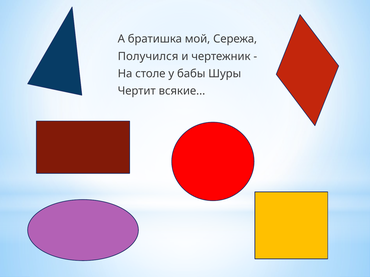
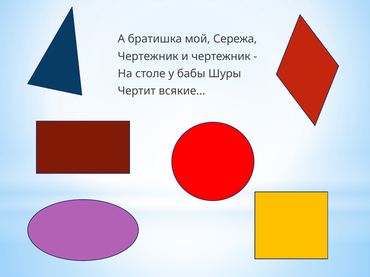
Получился at (148, 56): Получился -> Чертежник
